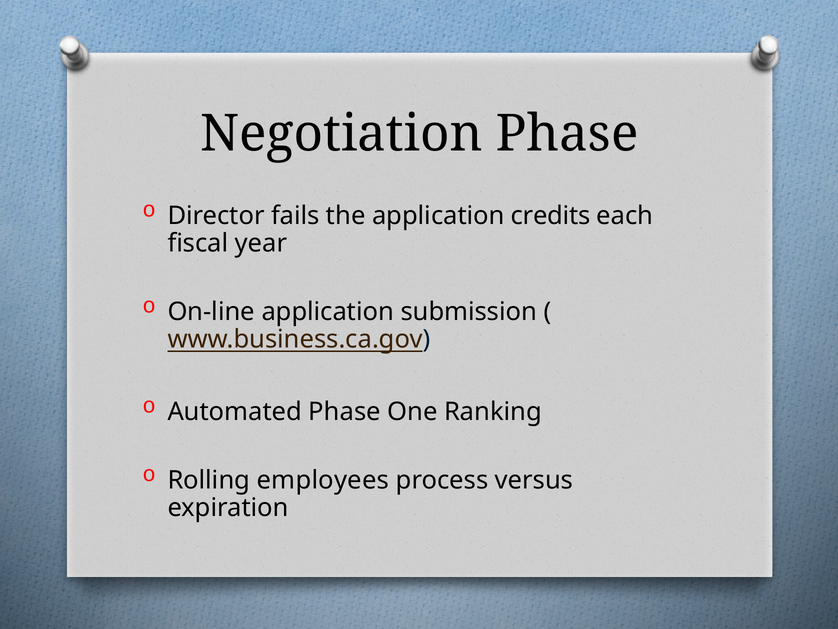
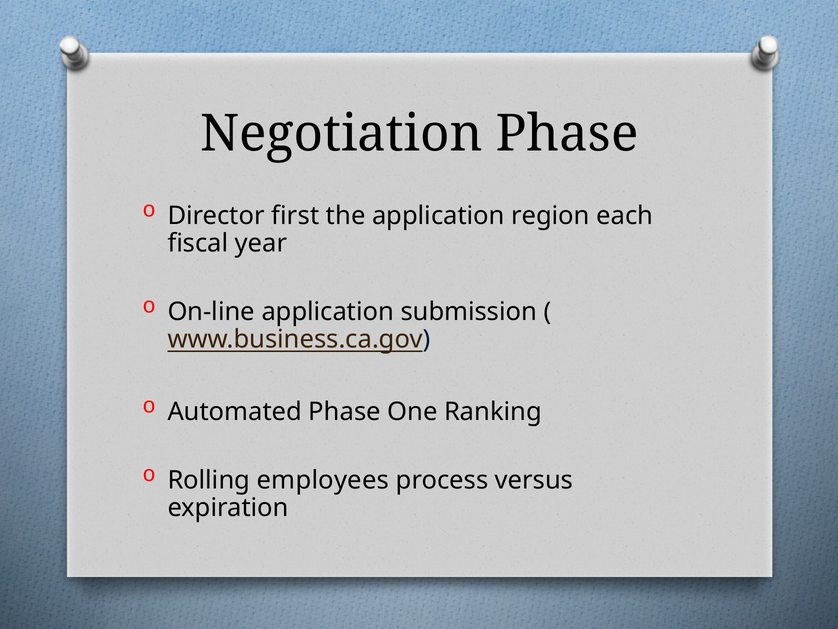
fails: fails -> first
credits: credits -> region
